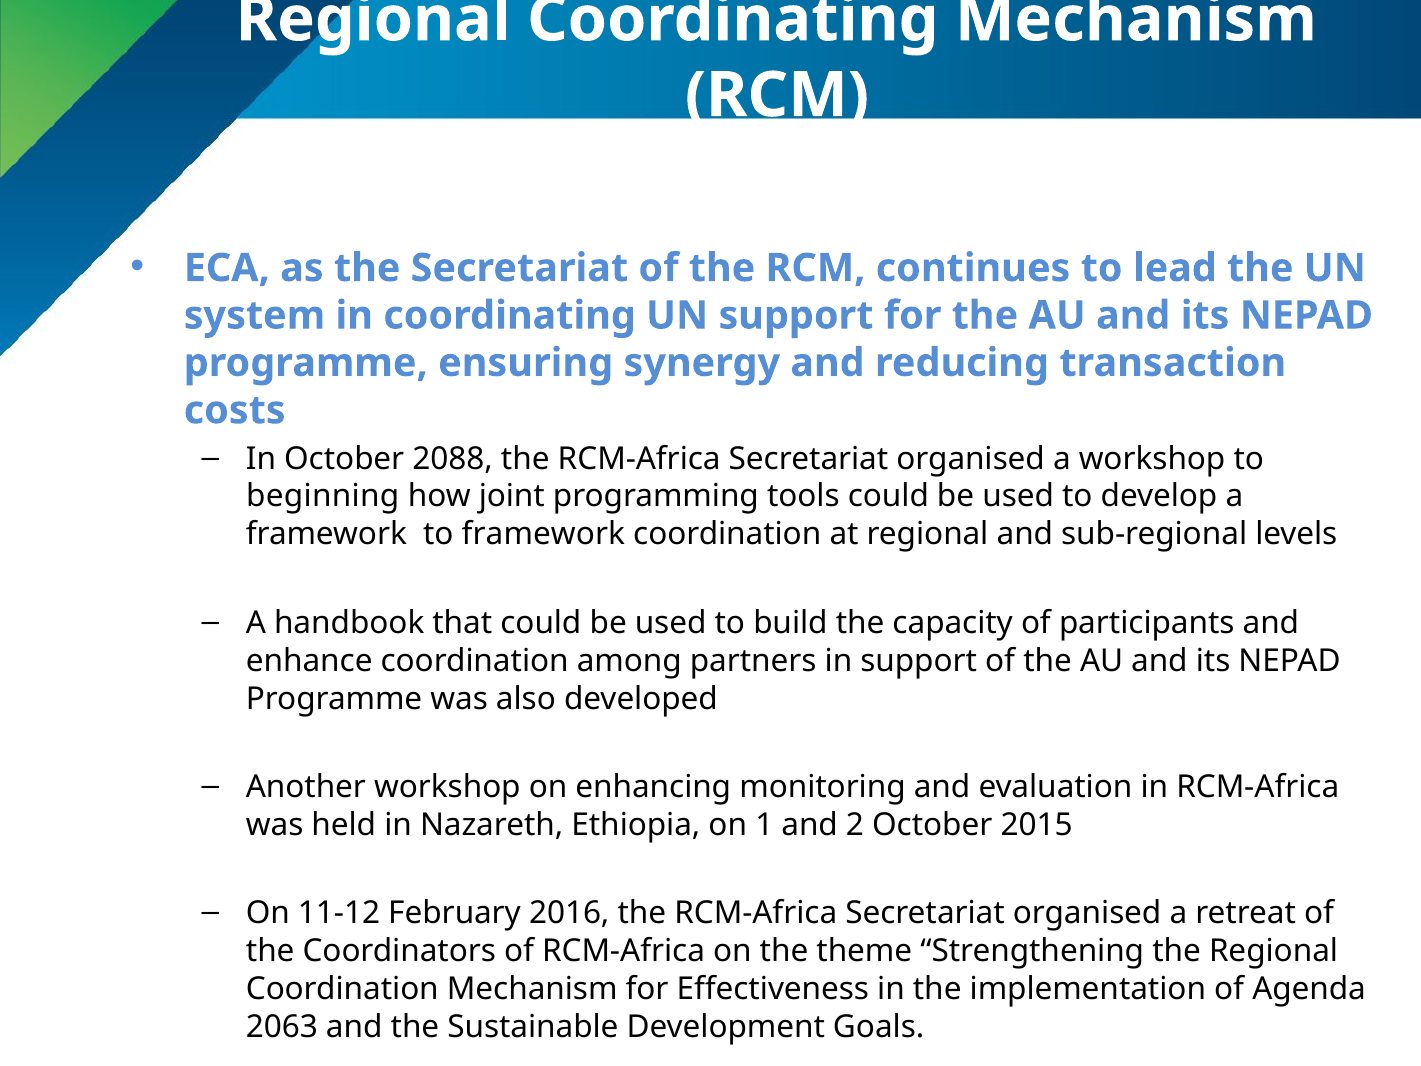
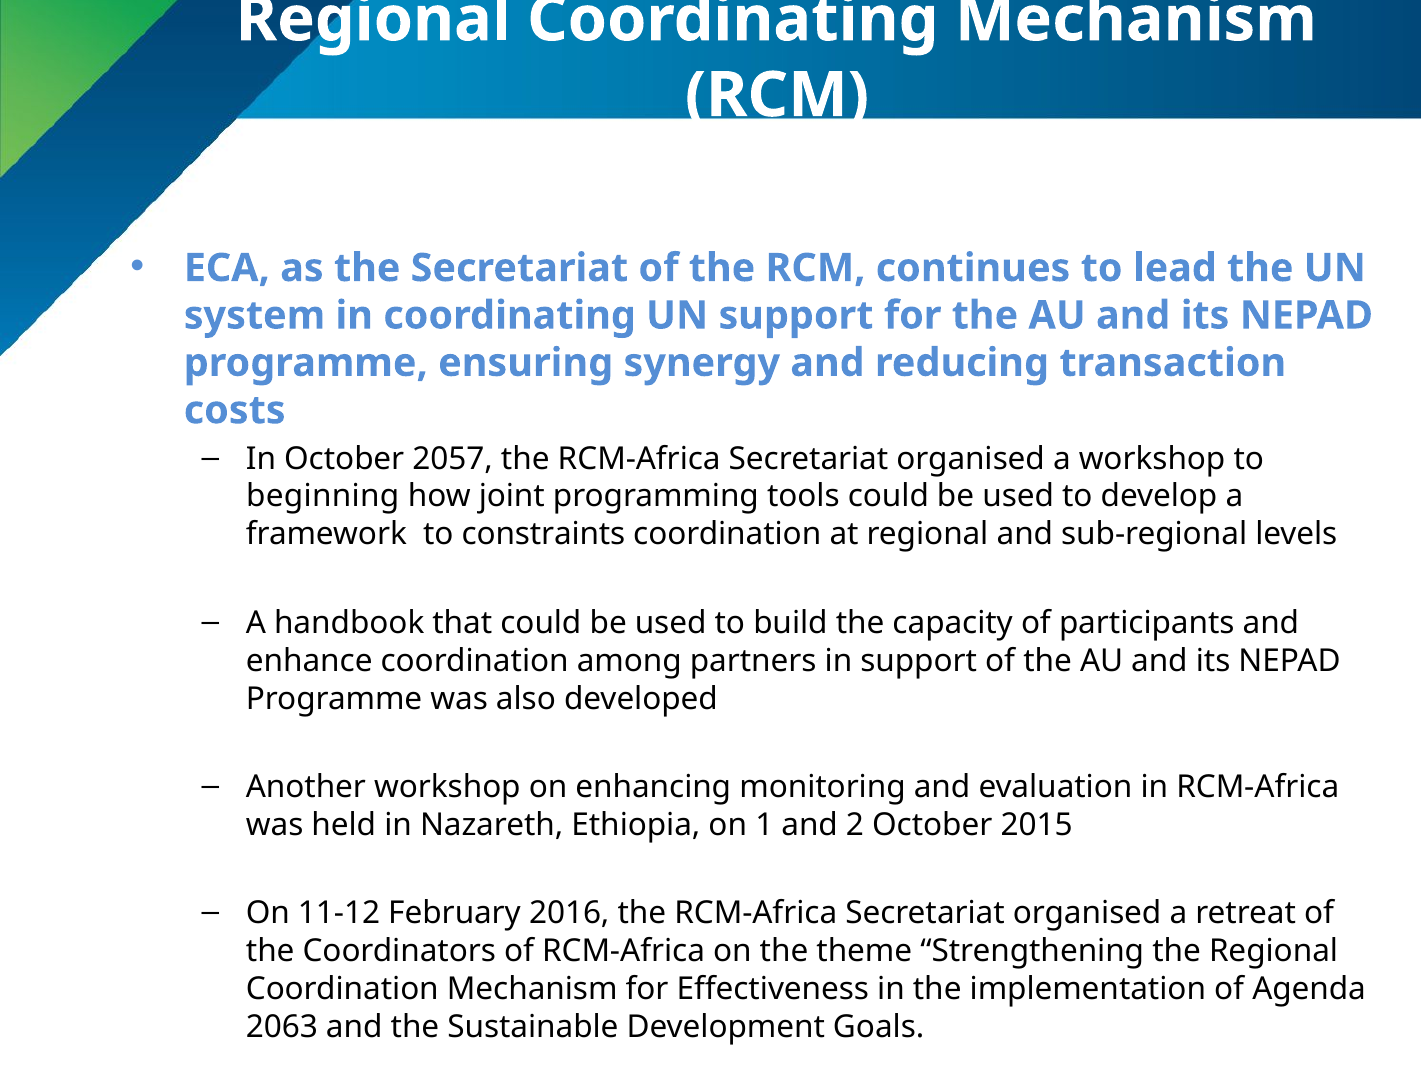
2088: 2088 -> 2057
to framework: framework -> constraints
